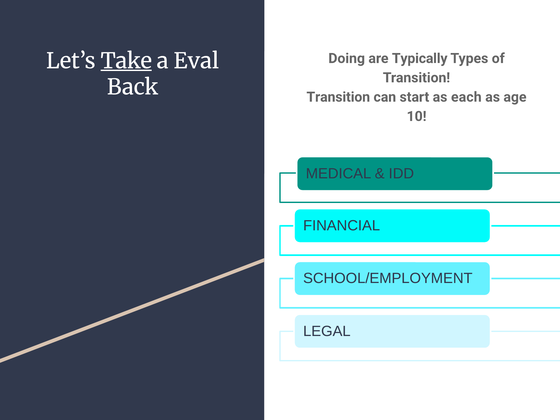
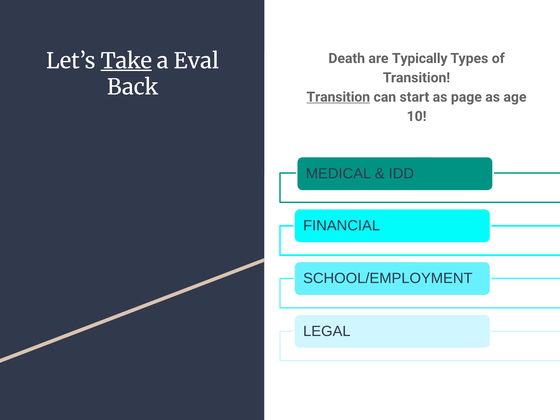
Doing: Doing -> Death
Transition at (338, 97) underline: none -> present
each: each -> page
